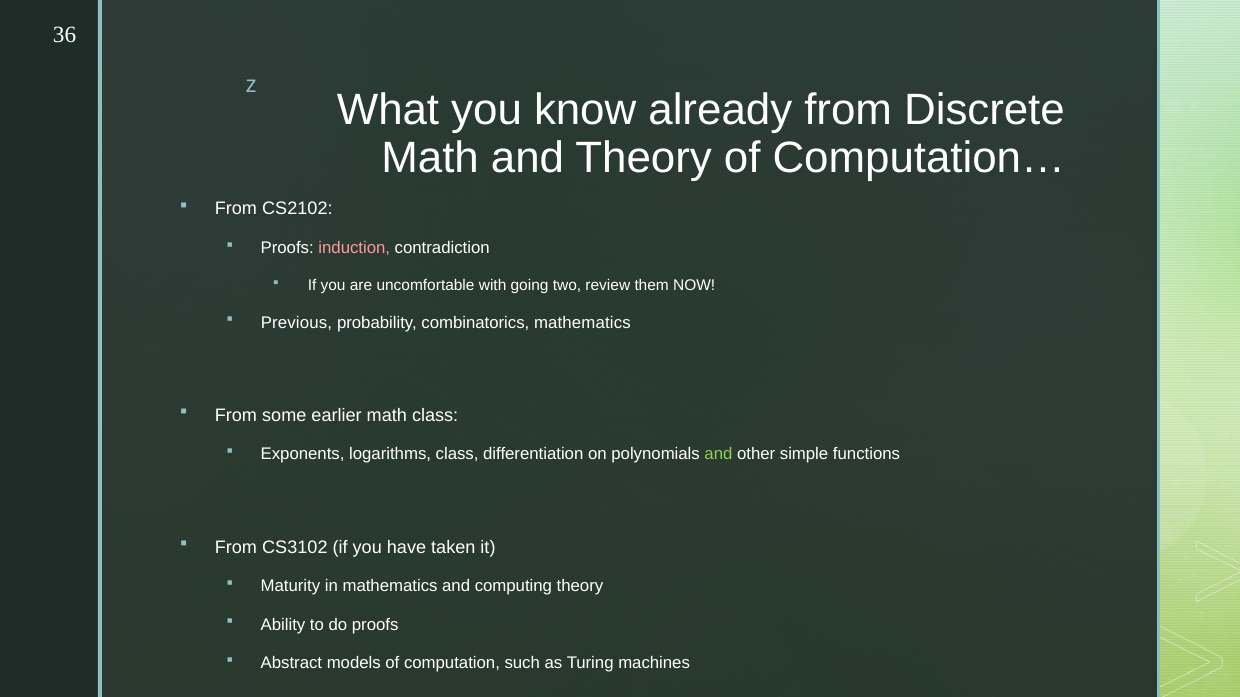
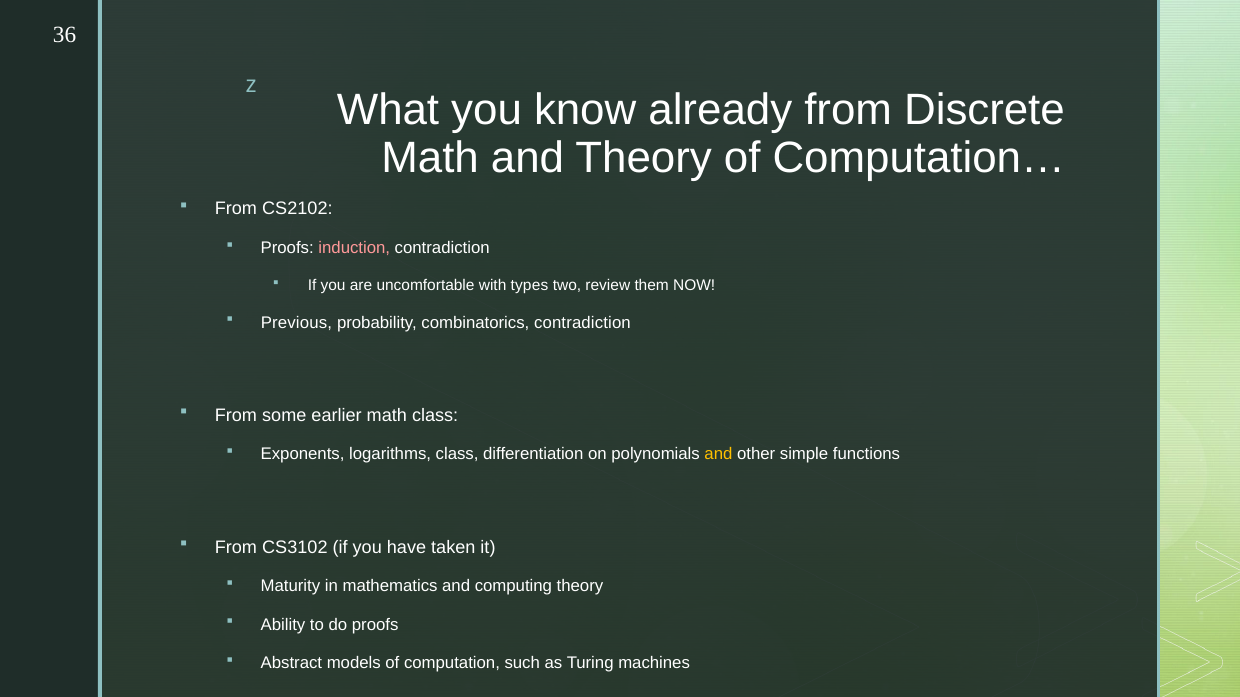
going: going -> types
combinatorics mathematics: mathematics -> contradiction
and at (718, 455) colour: light green -> yellow
